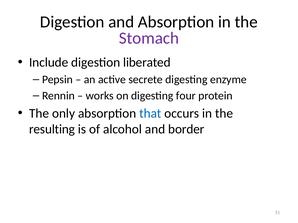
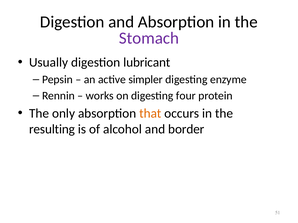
Include: Include -> Usually
liberated: liberated -> lubricant
secrete: secrete -> simpler
that colour: blue -> orange
